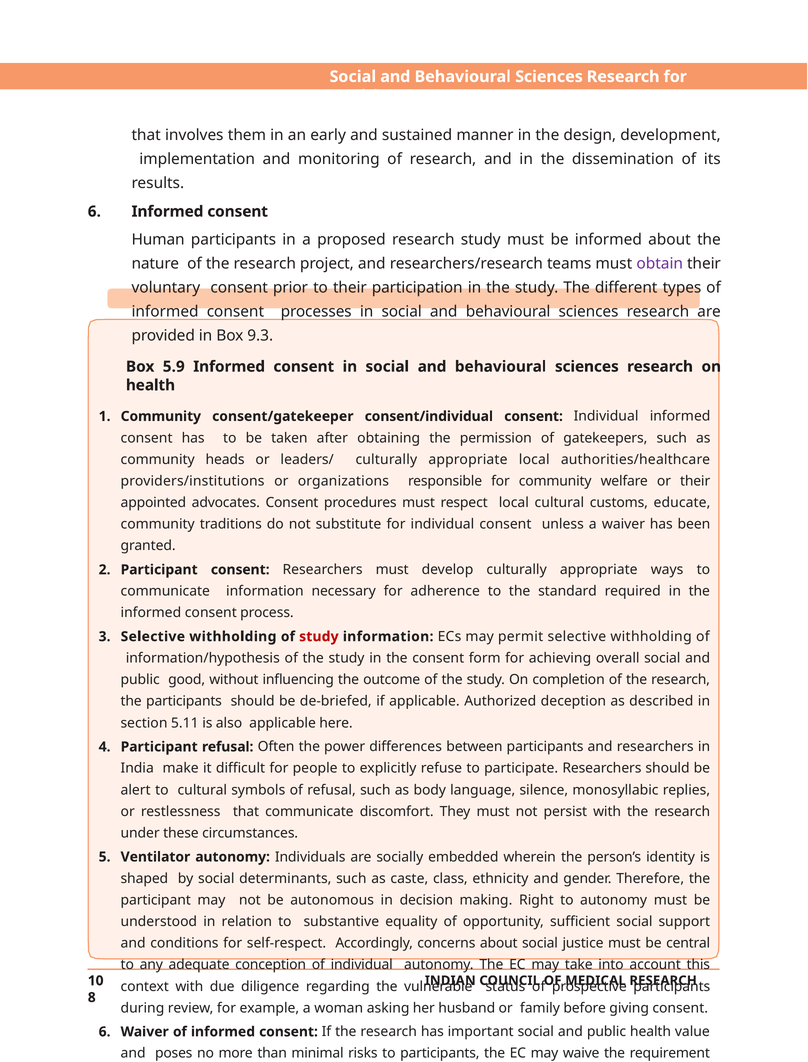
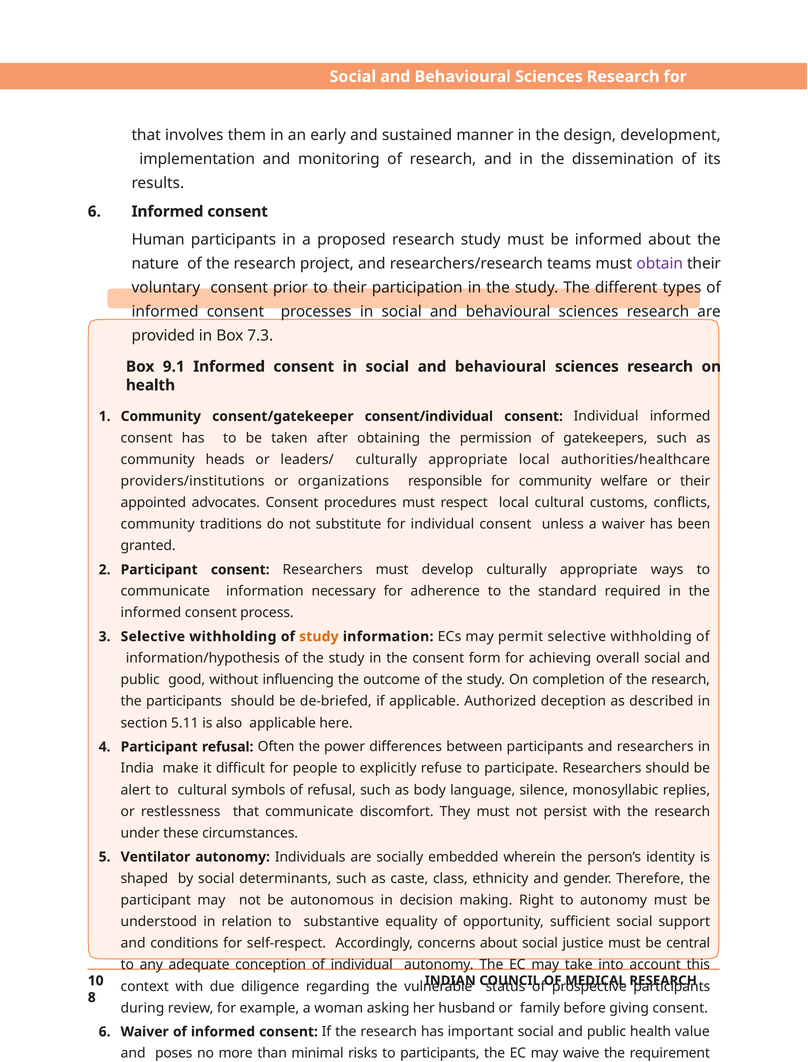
9.3: 9.3 -> 7.3
5.9: 5.9 -> 9.1
educate: educate -> conflicts
study at (319, 637) colour: red -> orange
